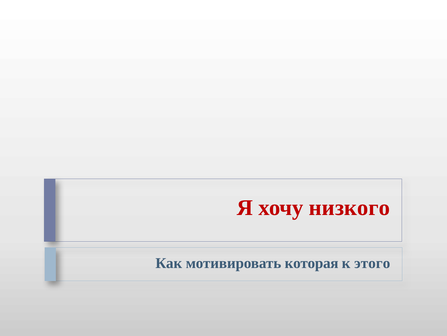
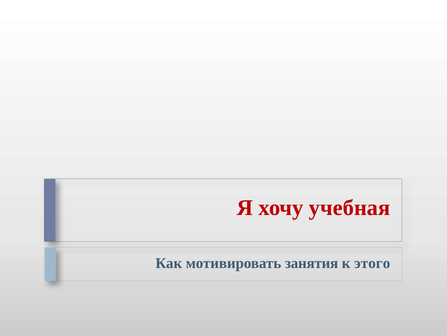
низкого: низкого -> учебная
которая: которая -> занятия
